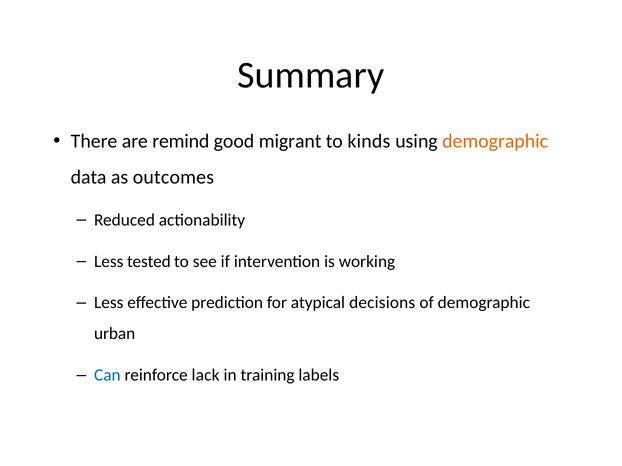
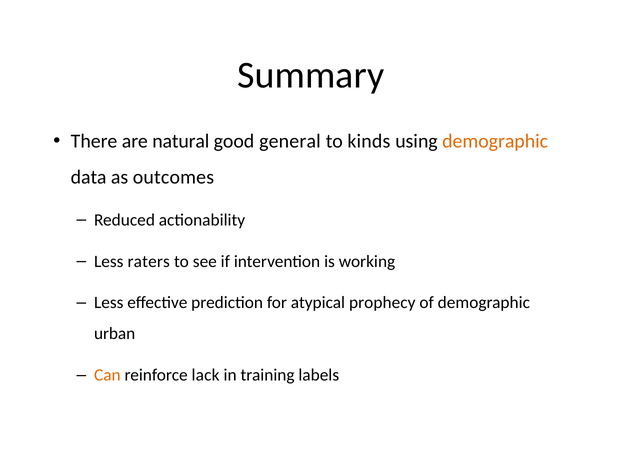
remind: remind -> natural
migrant: migrant -> general
tested: tested -> raters
decisions: decisions -> prophecy
Can colour: blue -> orange
